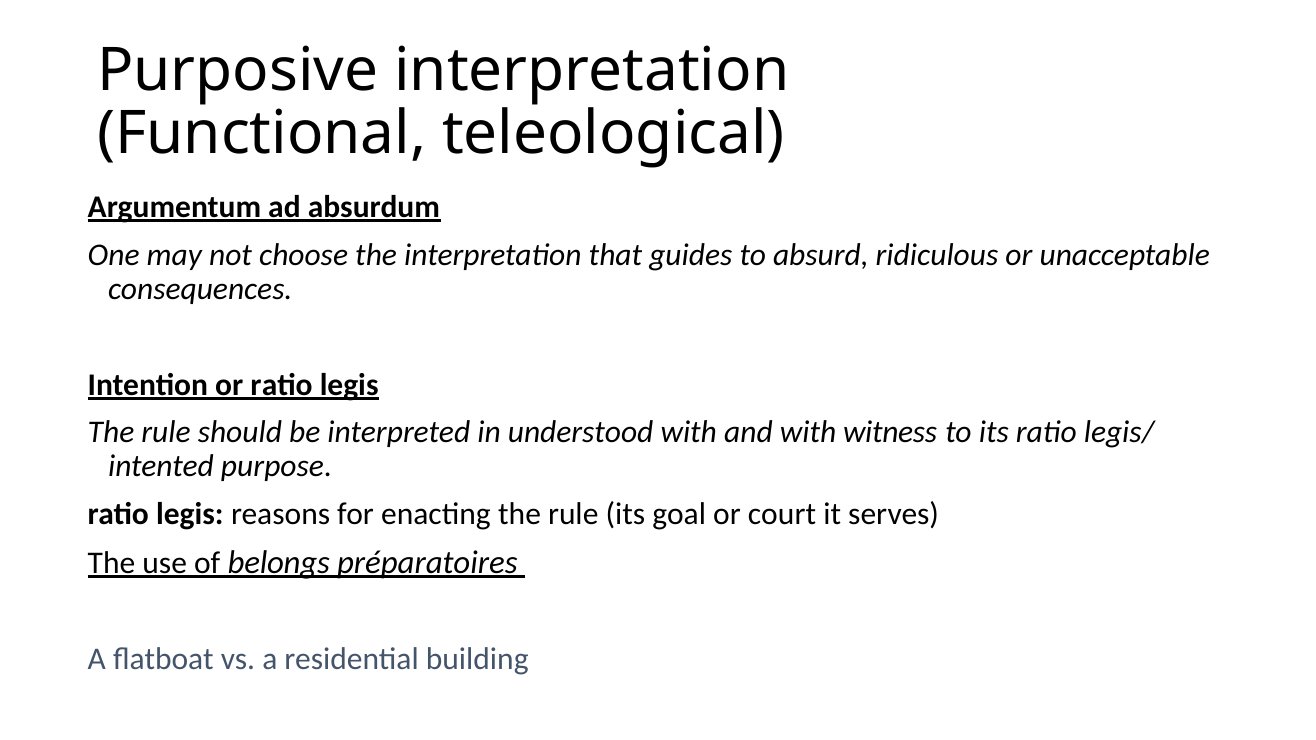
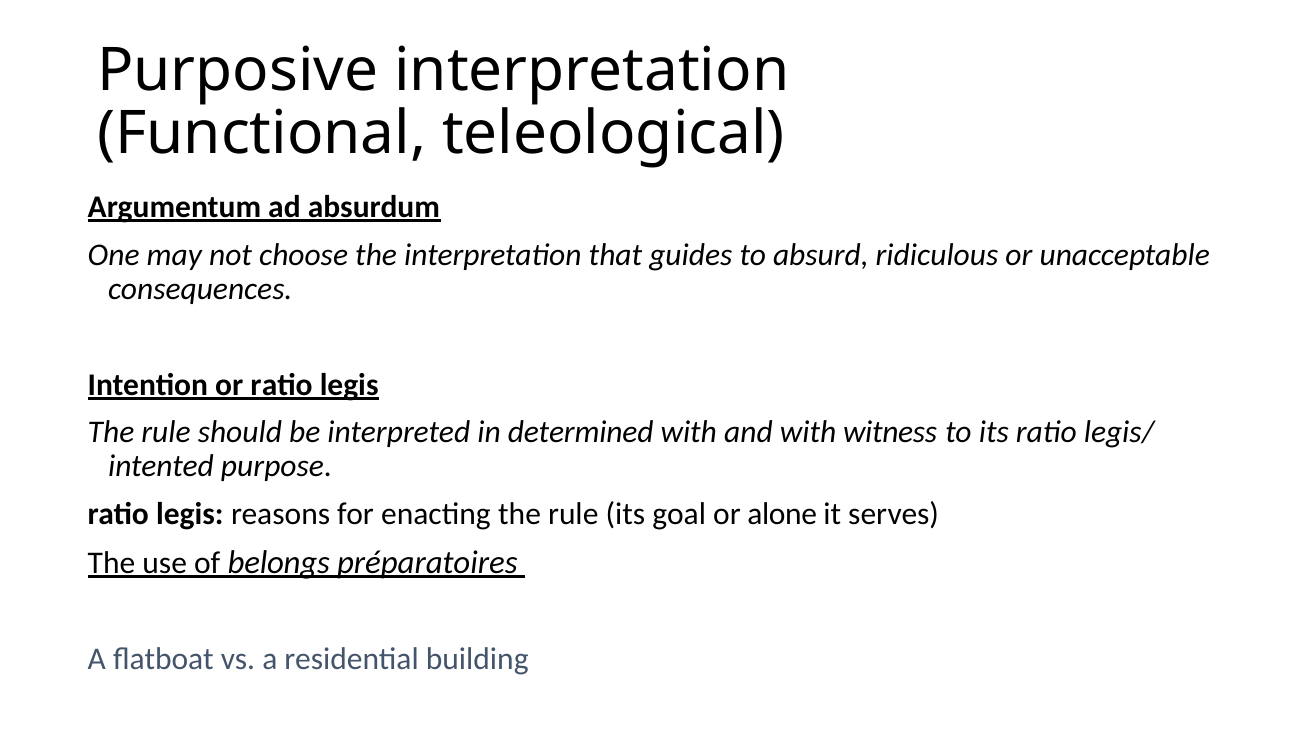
understood: understood -> determined
court: court -> alone
